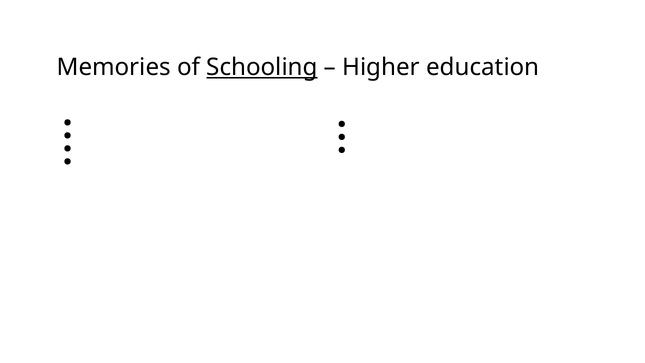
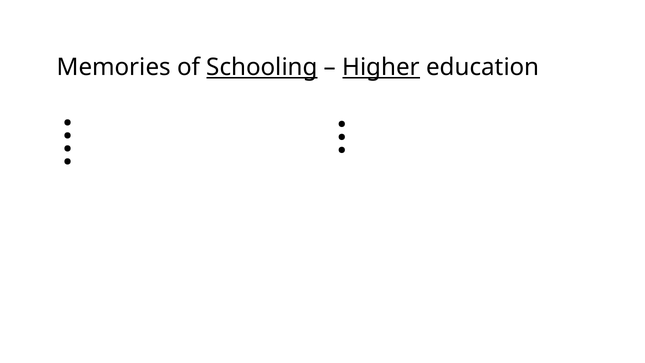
Higher underline: none -> present
